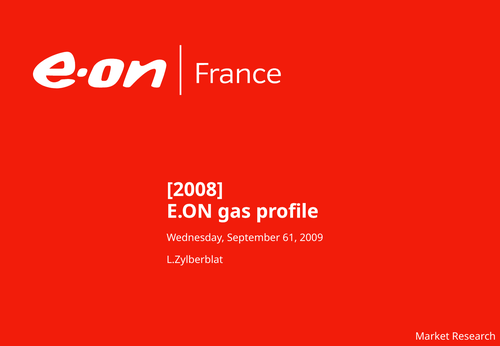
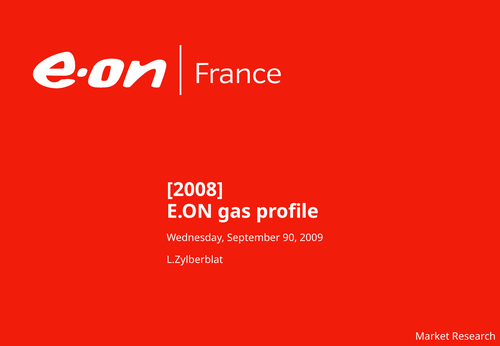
61: 61 -> 90
